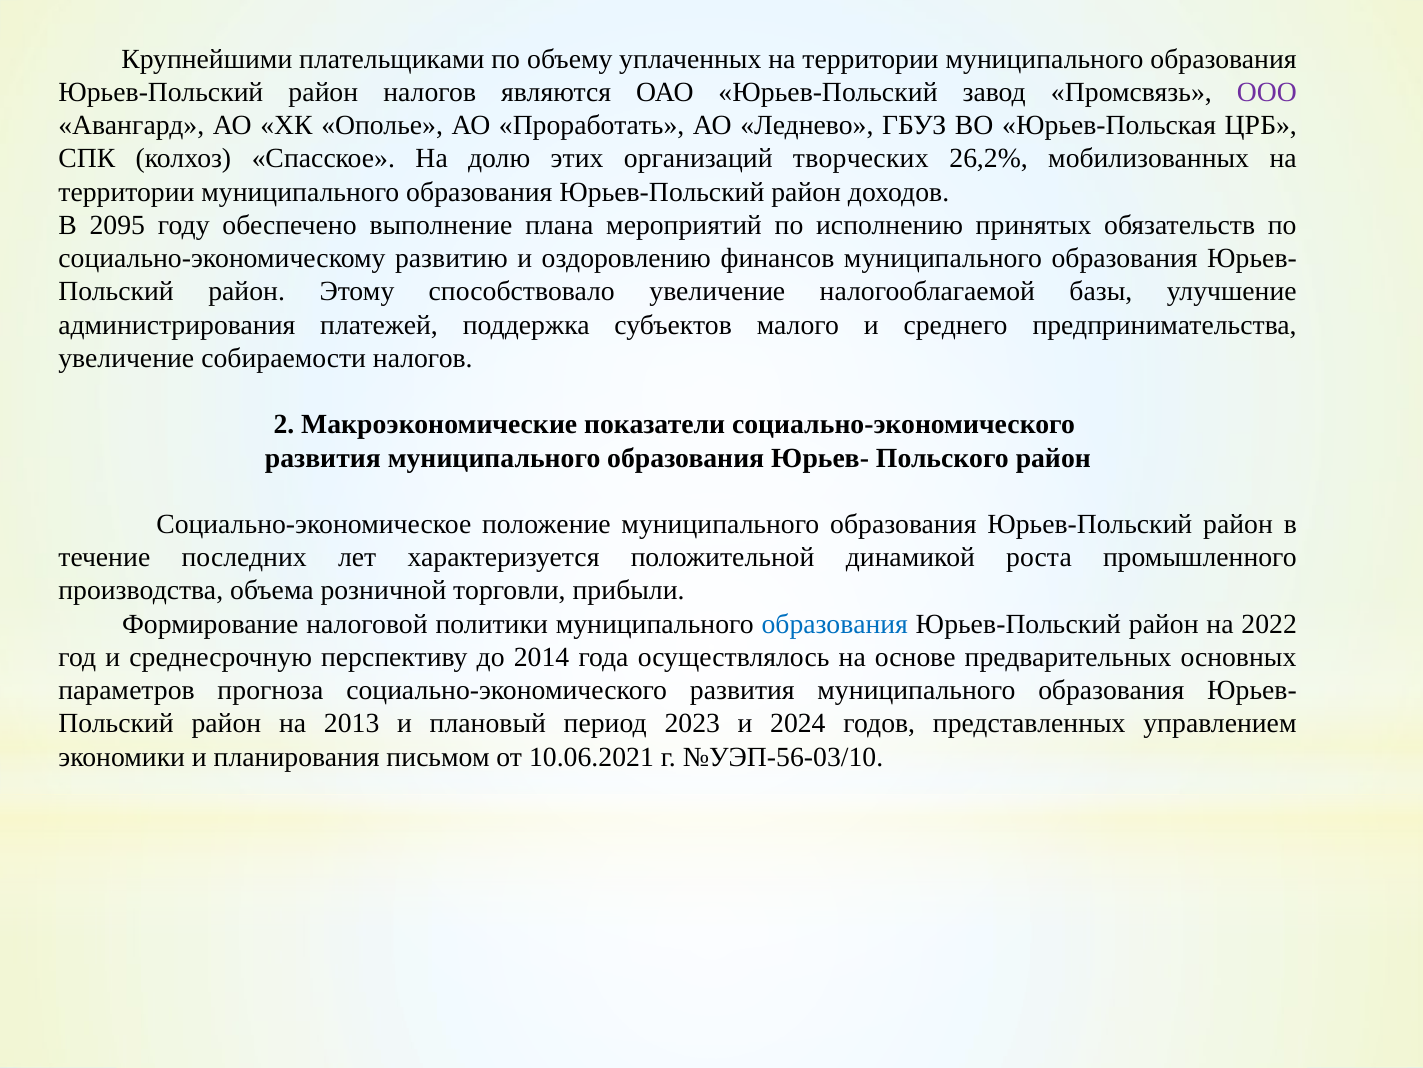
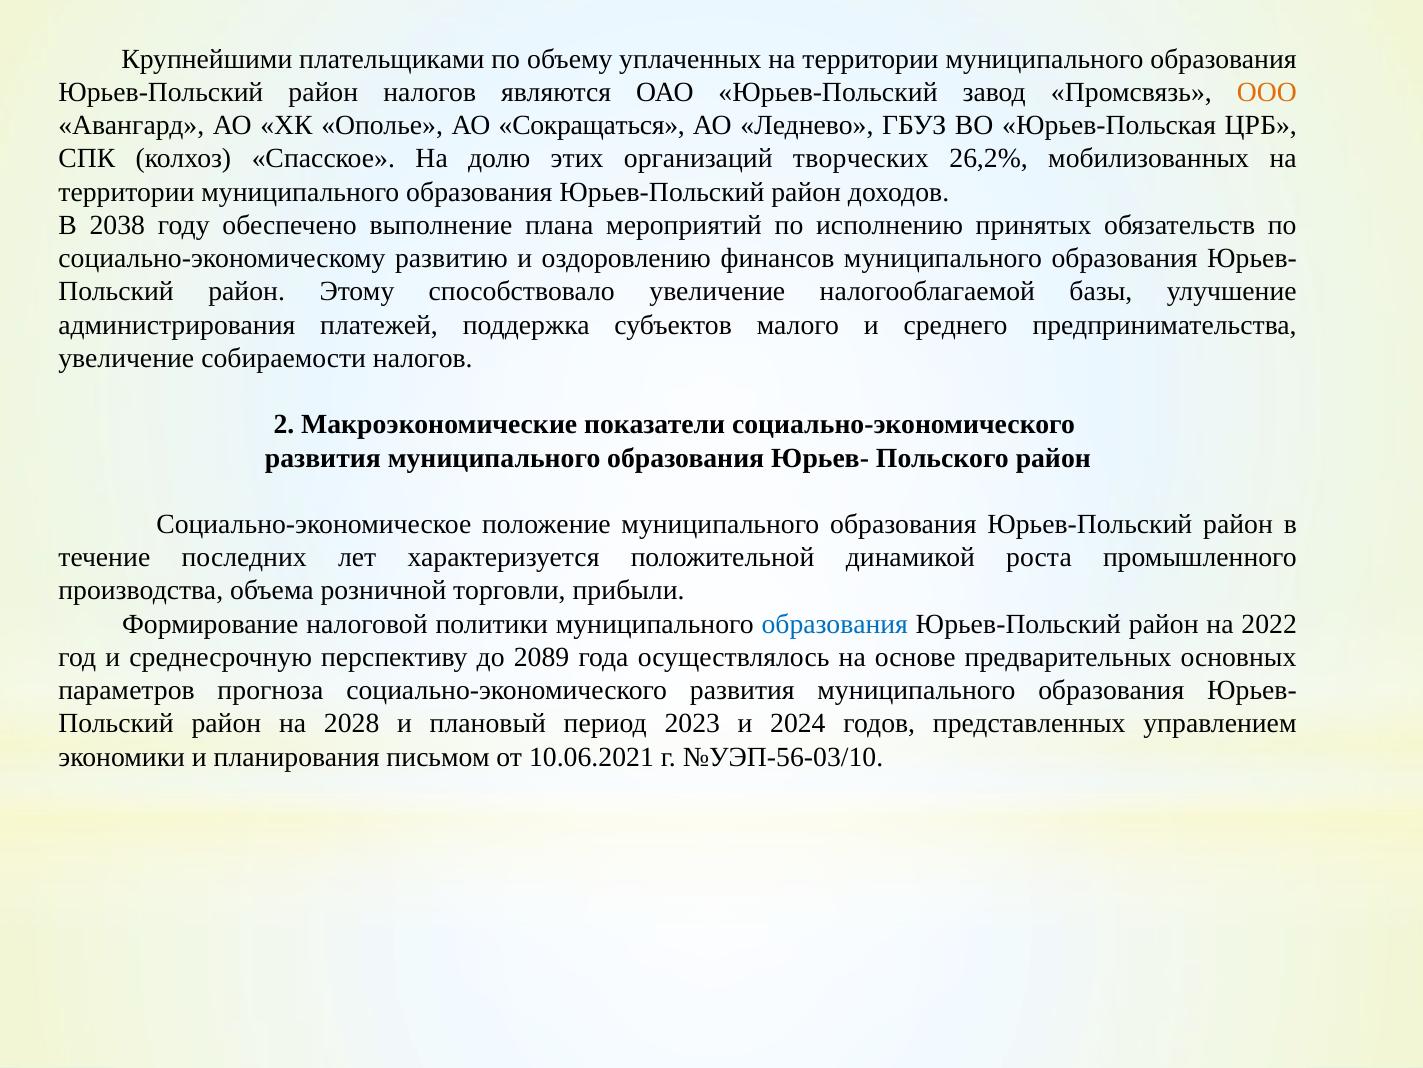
ООО colour: purple -> orange
Проработать: Проработать -> Сокращаться
2095: 2095 -> 2038
2014: 2014 -> 2089
2013: 2013 -> 2028
